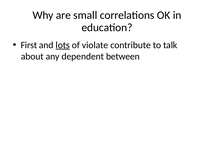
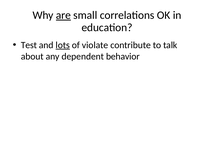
are underline: none -> present
First: First -> Test
between: between -> behavior
